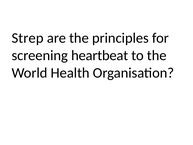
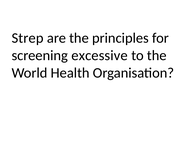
heartbeat: heartbeat -> excessive
